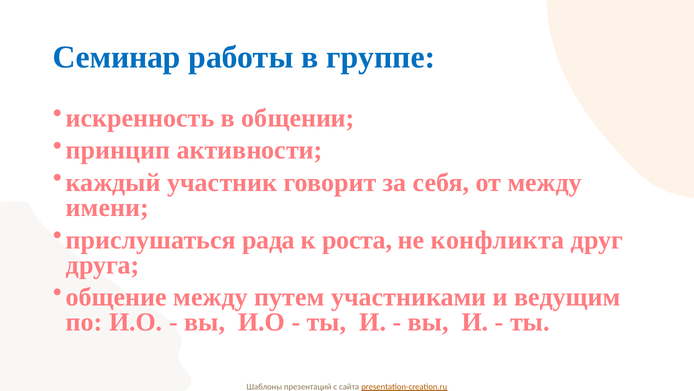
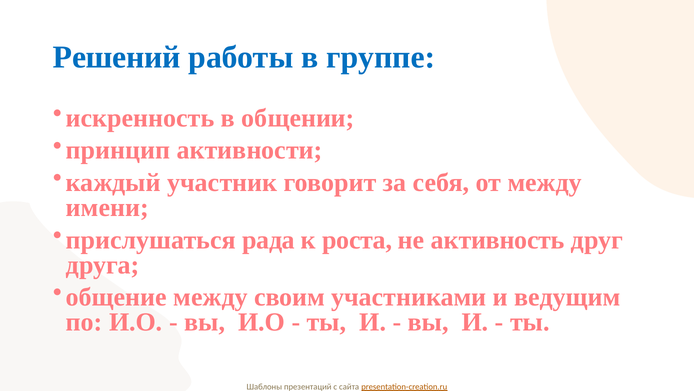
Семинар: Семинар -> Решений
конфликта: конфликта -> активность
путем: путем -> своим
